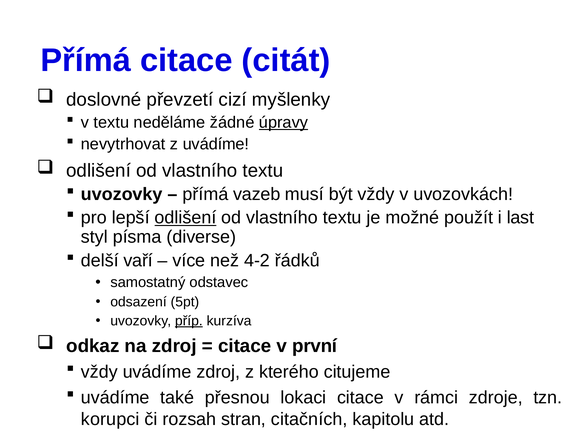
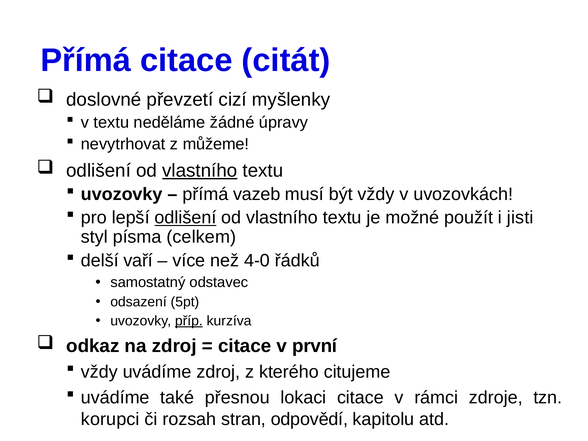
úpravy underline: present -> none
z uvádíme: uvádíme -> můžeme
vlastního at (200, 171) underline: none -> present
last: last -> jisti
diverse: diverse -> celkem
4-2: 4-2 -> 4-0
citačních: citačních -> odpovědí
